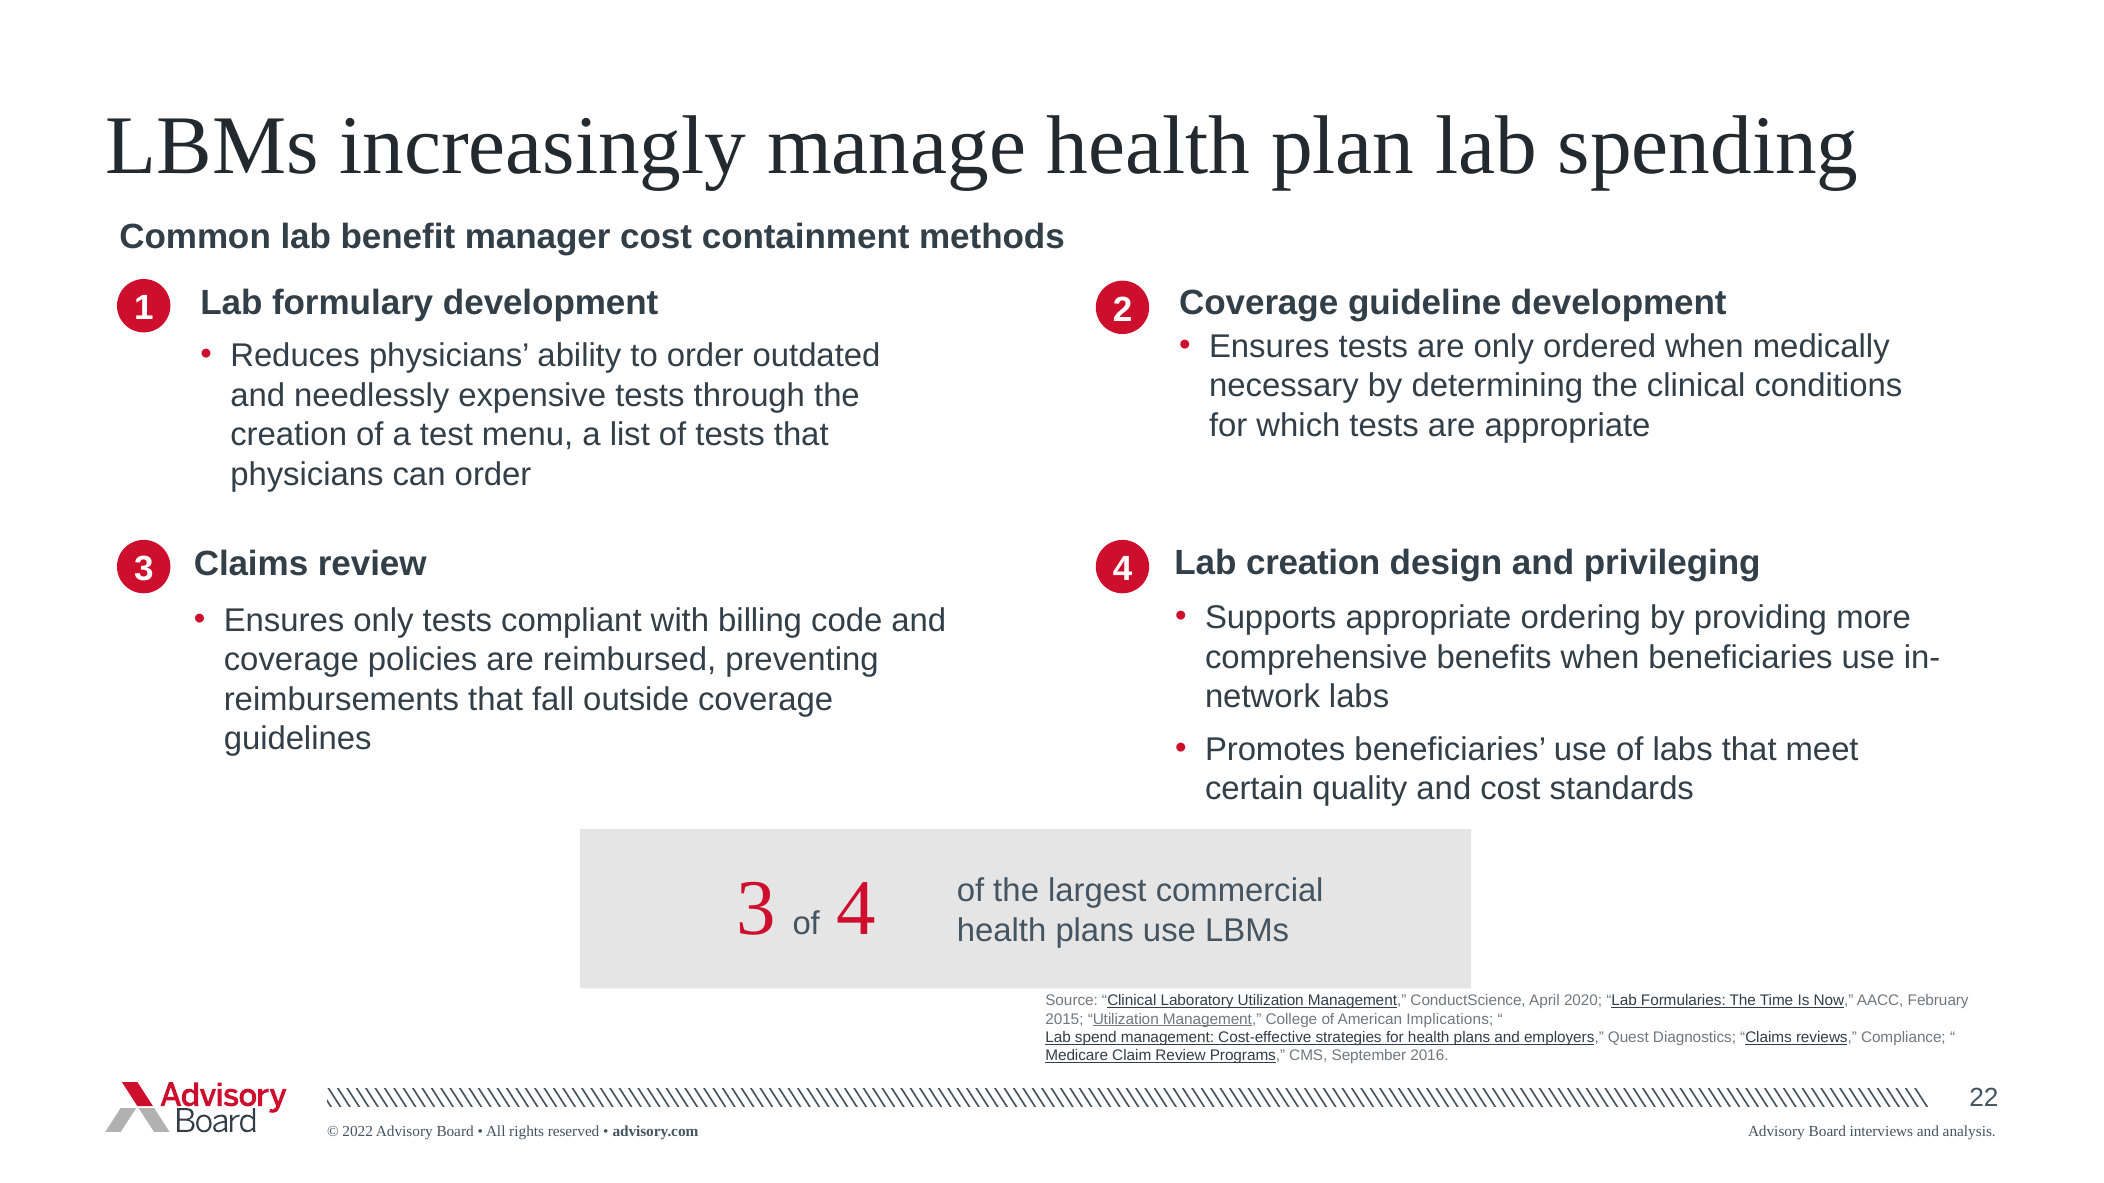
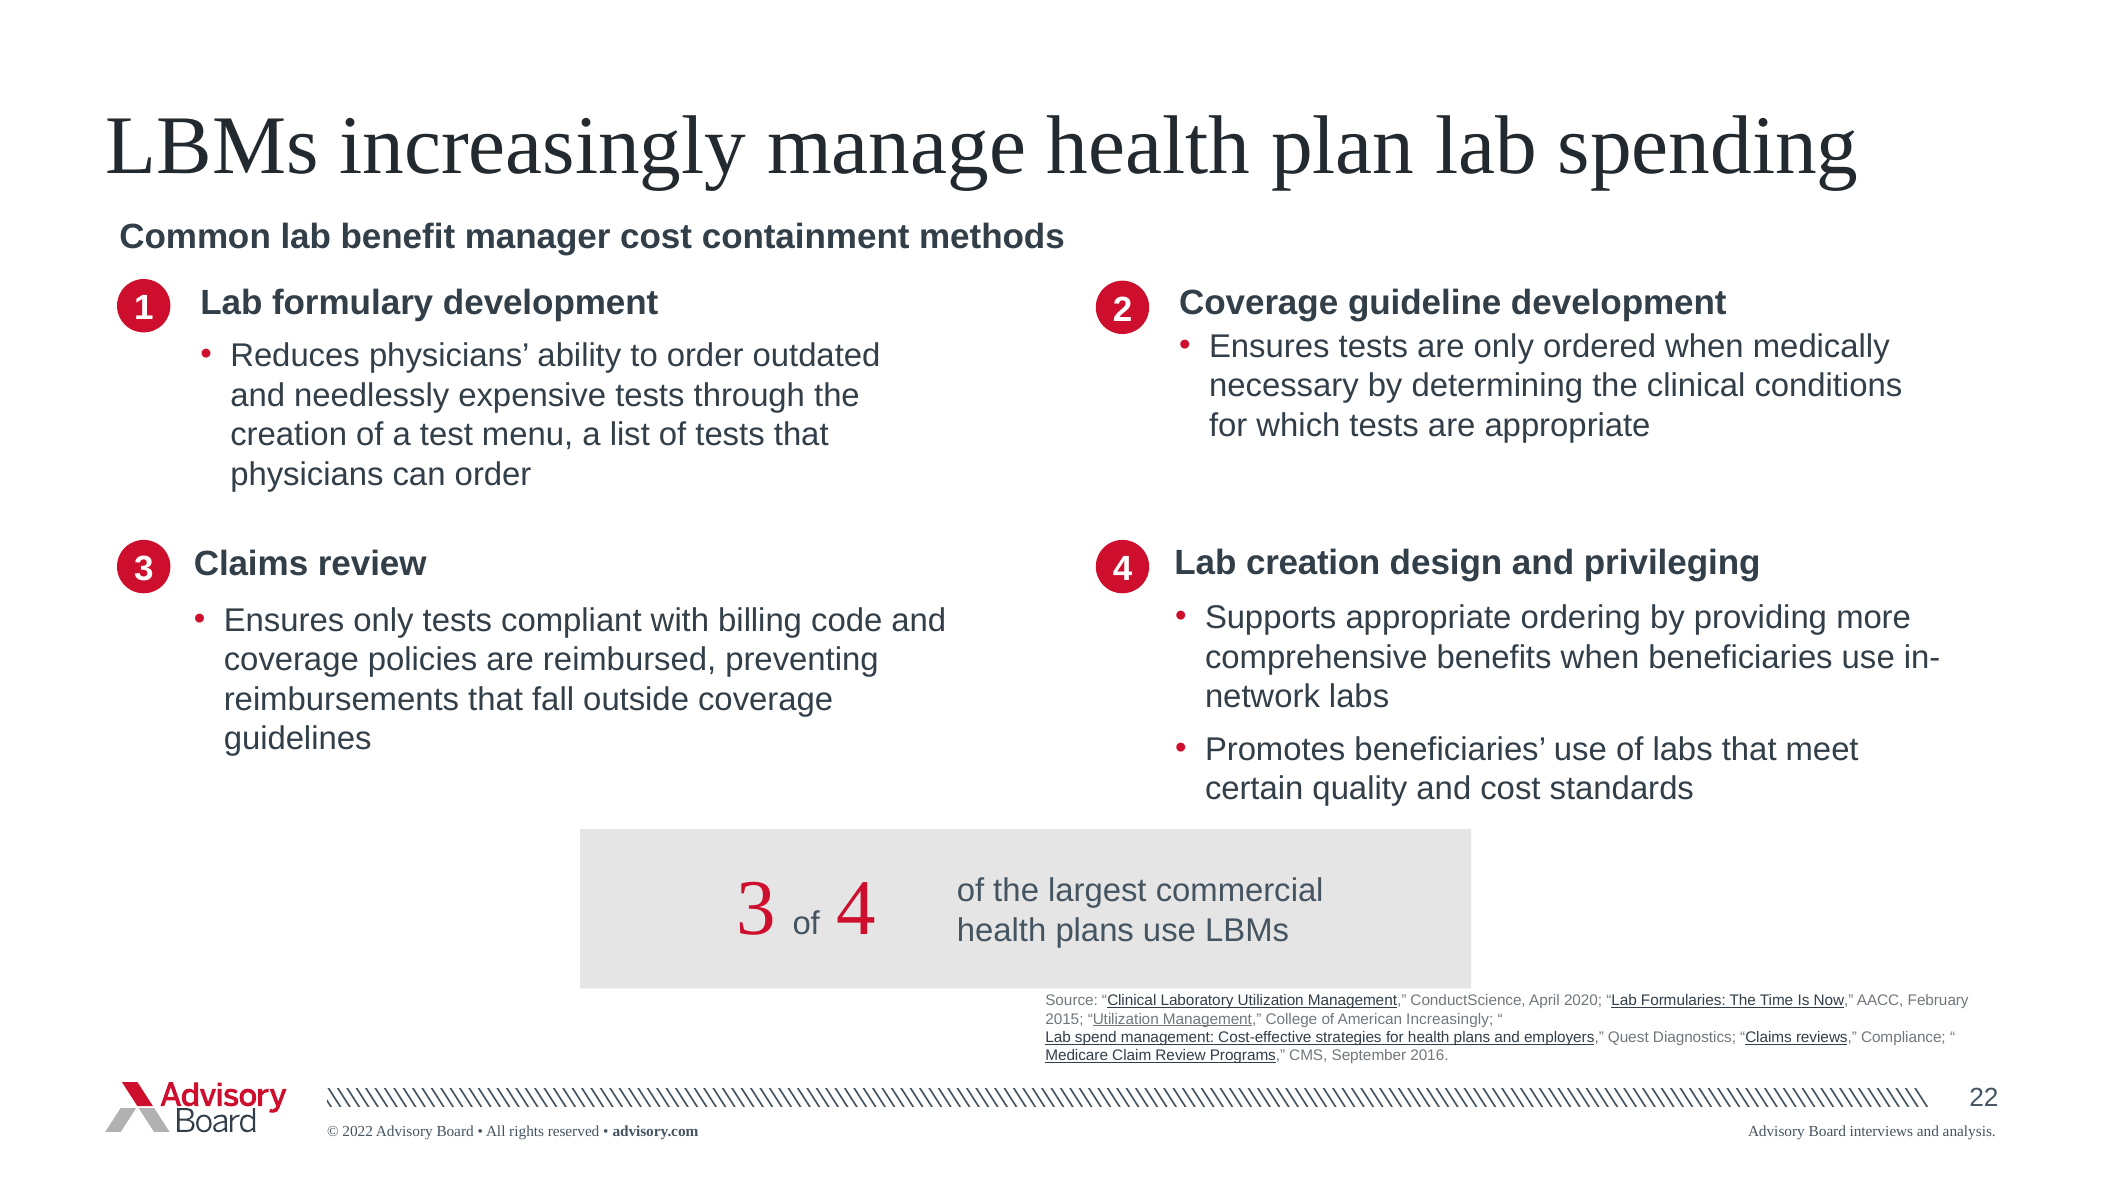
American Implications: Implications -> Increasingly
